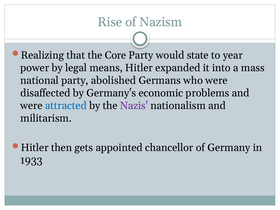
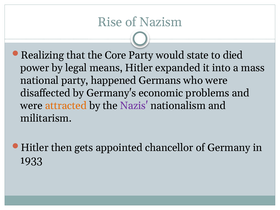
year: year -> died
abolished: abolished -> happened
attracted colour: blue -> orange
